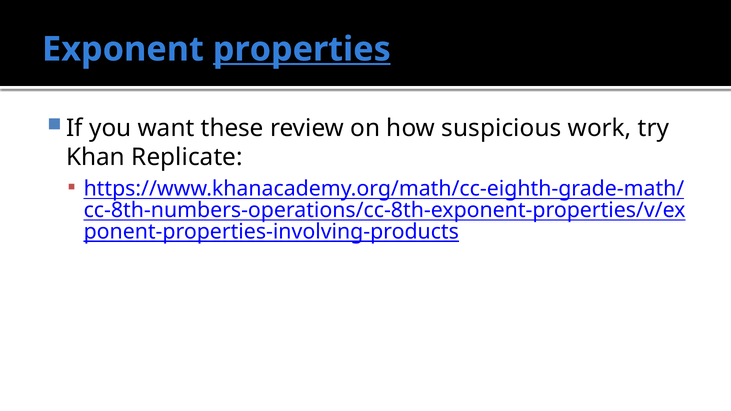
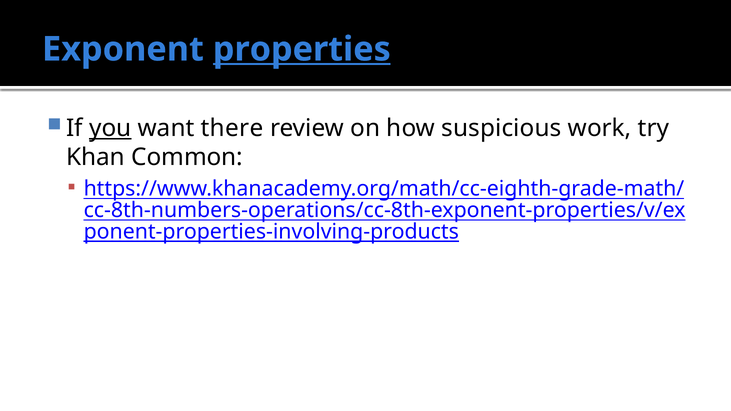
you underline: none -> present
these: these -> there
Replicate: Replicate -> Common
